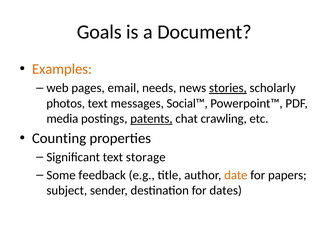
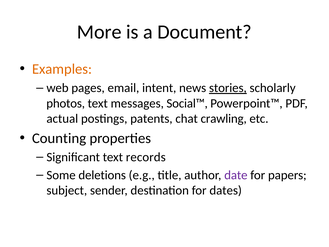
Goals: Goals -> More
needs: needs -> intent
media: media -> actual
patents underline: present -> none
storage: storage -> records
feedback: feedback -> deletions
date colour: orange -> purple
